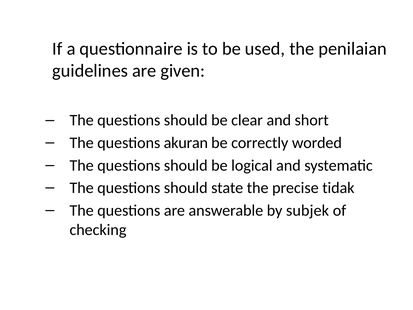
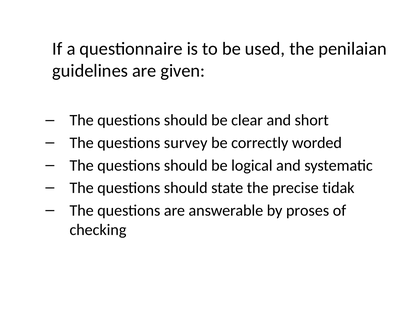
akuran: akuran -> survey
subjek: subjek -> proses
